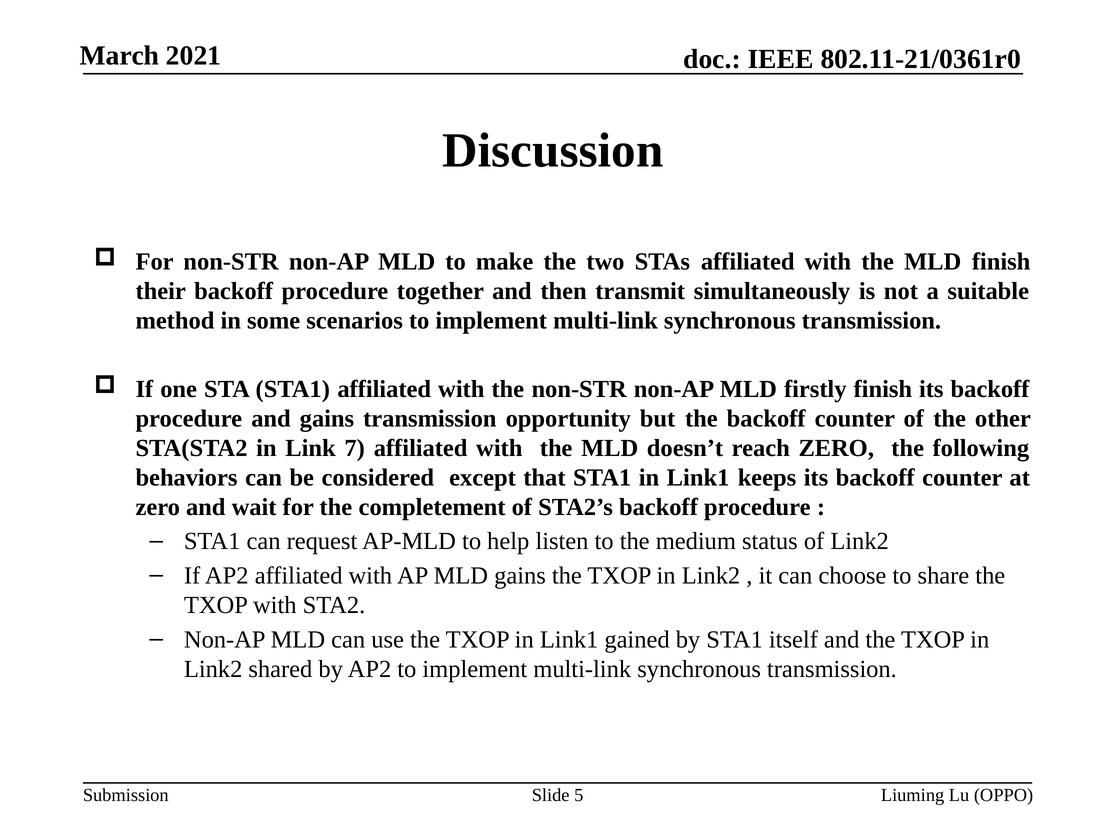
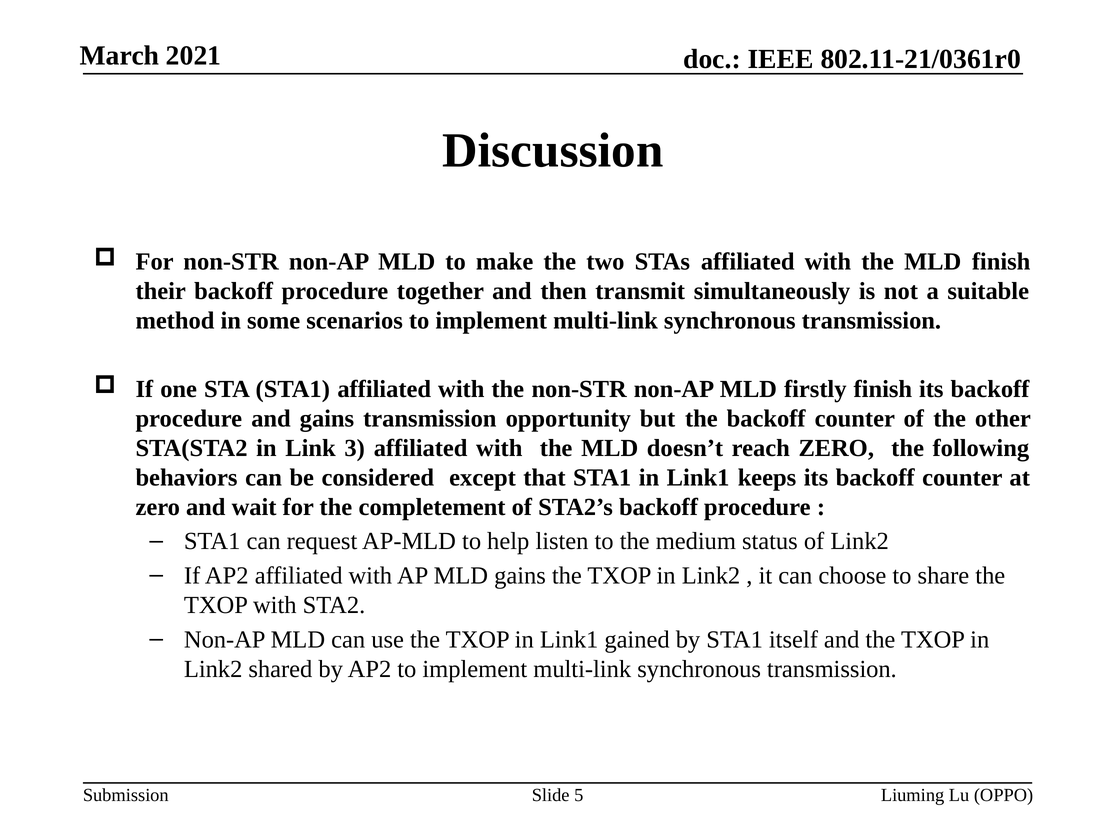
7: 7 -> 3
